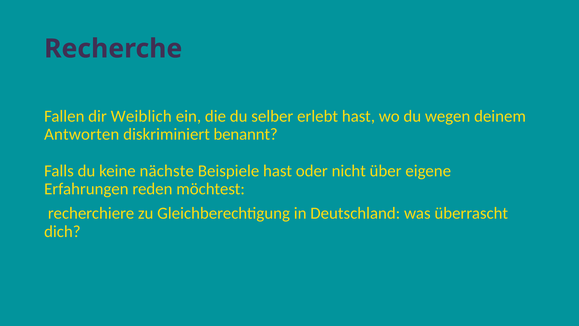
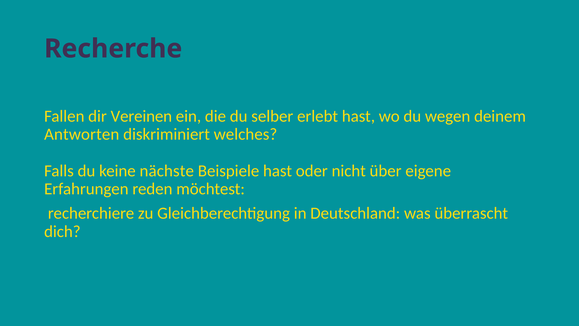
Weiblich: Weiblich -> Vereinen
benannt: benannt -> welches
